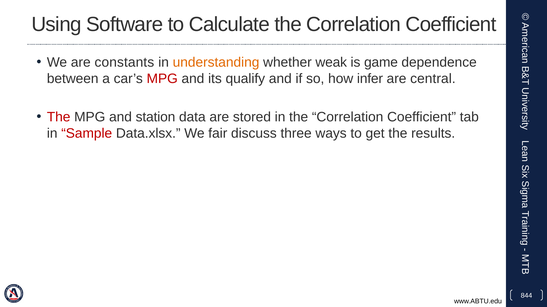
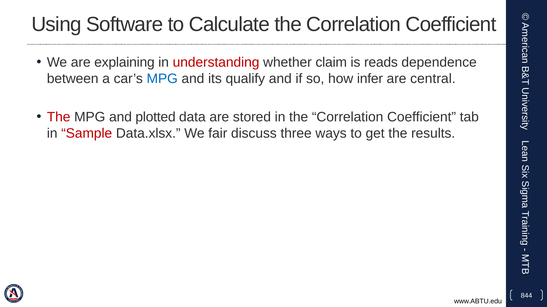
constants: constants -> explaining
understanding colour: orange -> red
weak: weak -> claim
game: game -> reads
MPG at (162, 79) colour: red -> blue
station: station -> plotted
